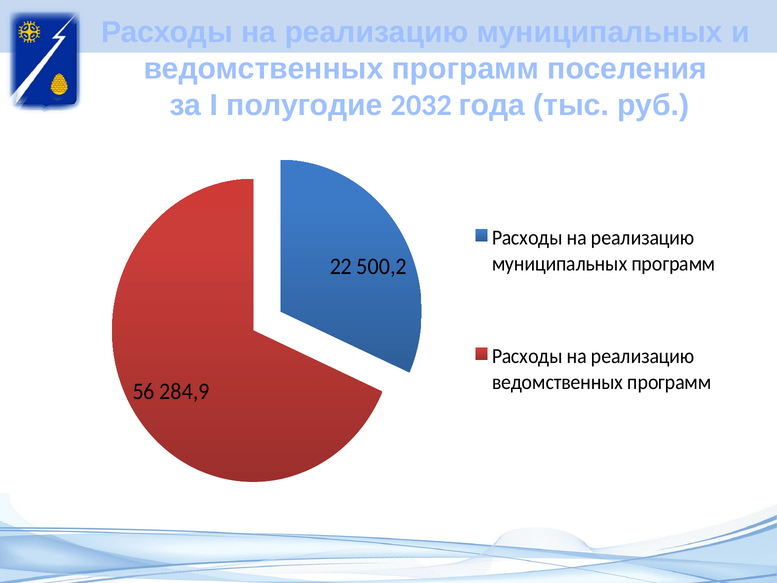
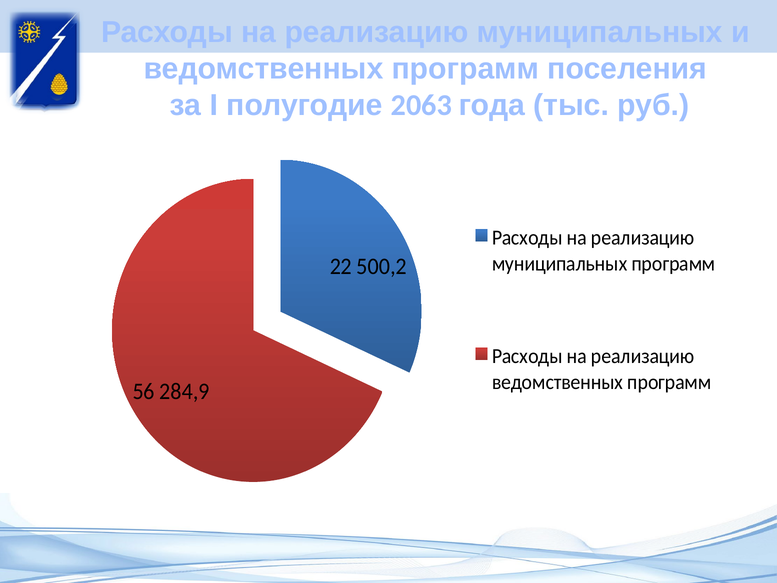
2032: 2032 -> 2063
